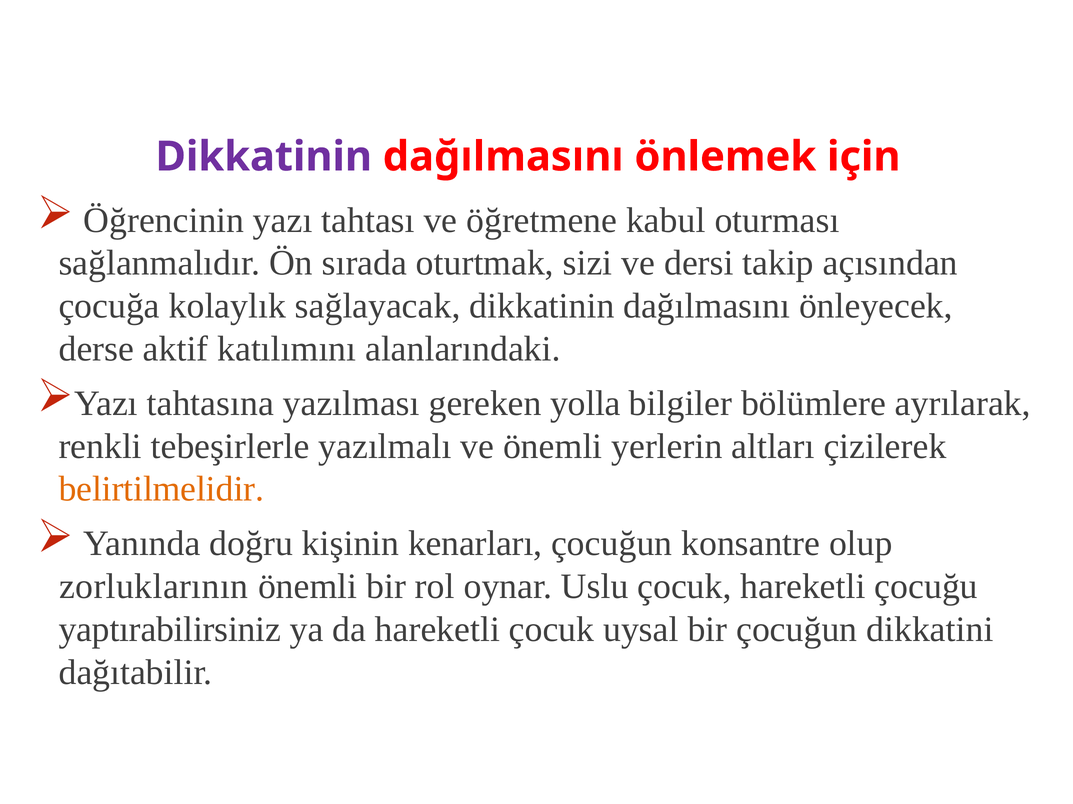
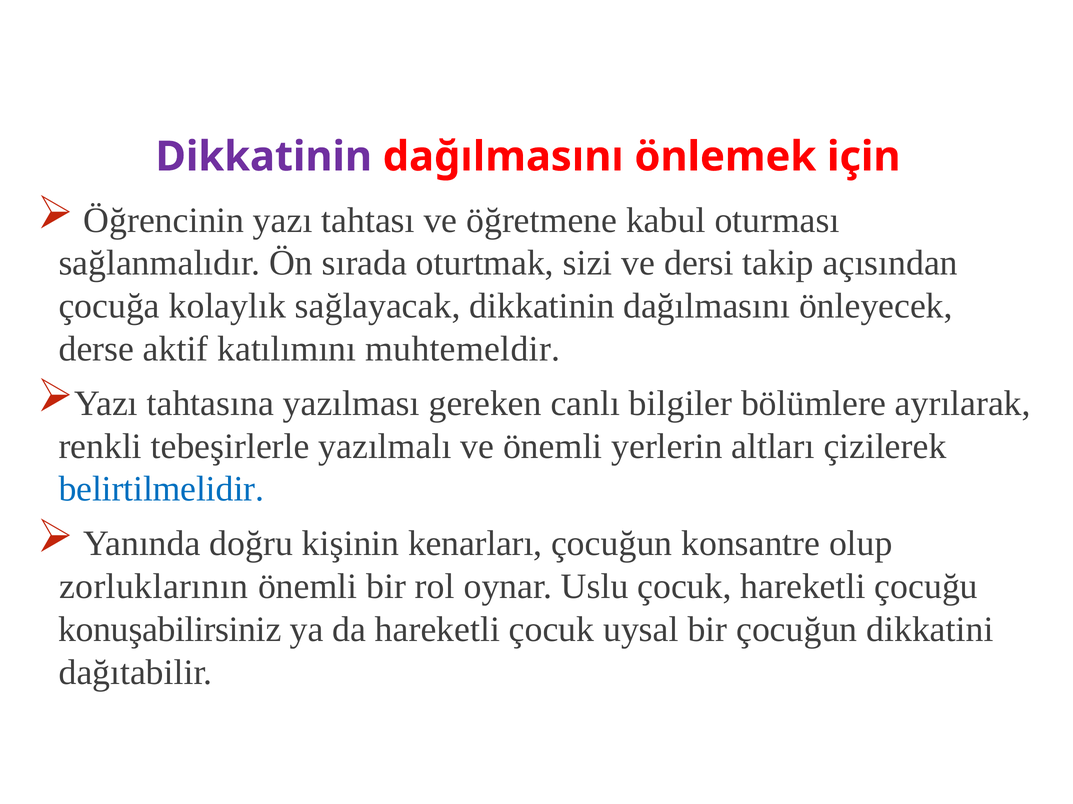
alanlarındaki: alanlarındaki -> muhtemeldir
yolla: yolla -> canlı
belirtilmelidir colour: orange -> blue
yaptırabilirsiniz: yaptırabilirsiniz -> konuşabilirsiniz
